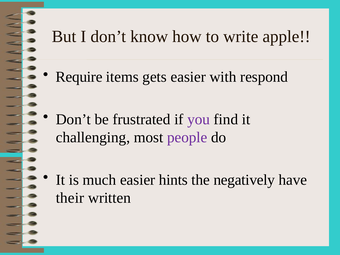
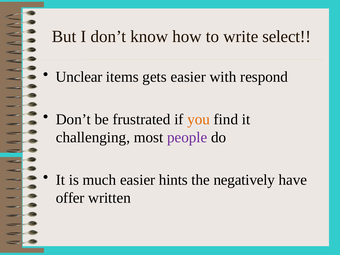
apple: apple -> select
Require: Require -> Unclear
you colour: purple -> orange
their: their -> offer
